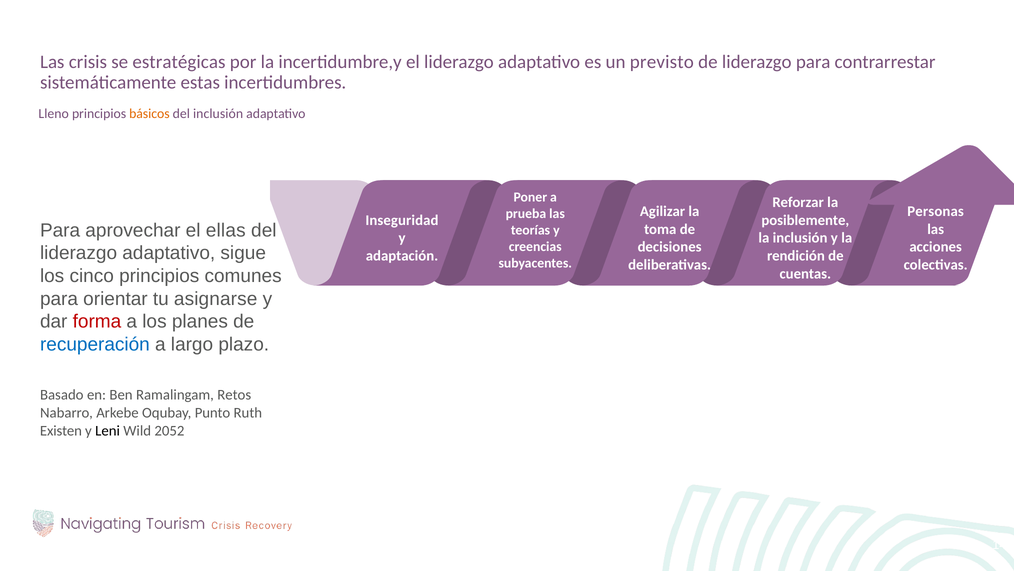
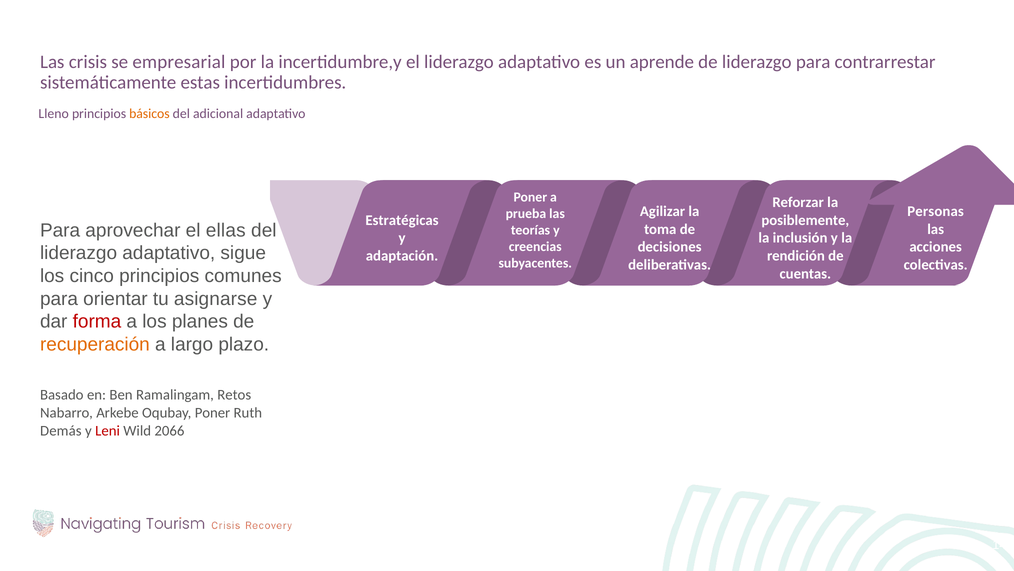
estratégicas: estratégicas -> empresarial
previsto: previsto -> aprende
del inclusión: inclusión -> adicional
Inseguridad: Inseguridad -> Estratégicas
recuperación colour: blue -> orange
Oqubay Punto: Punto -> Poner
Existen: Existen -> Demás
Leni colour: black -> red
2052: 2052 -> 2066
